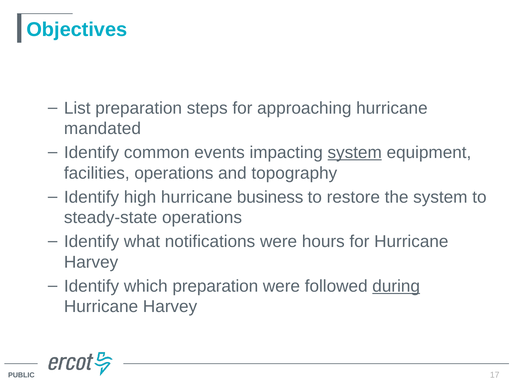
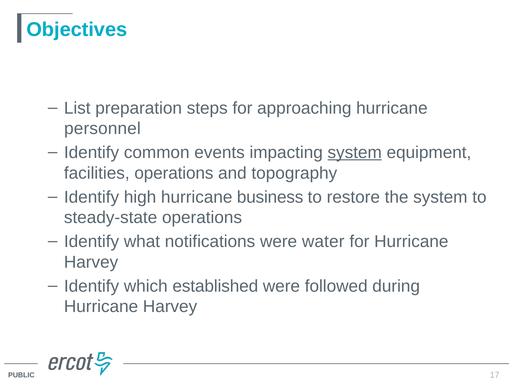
mandated: mandated -> personnel
hours: hours -> water
which preparation: preparation -> established
during underline: present -> none
